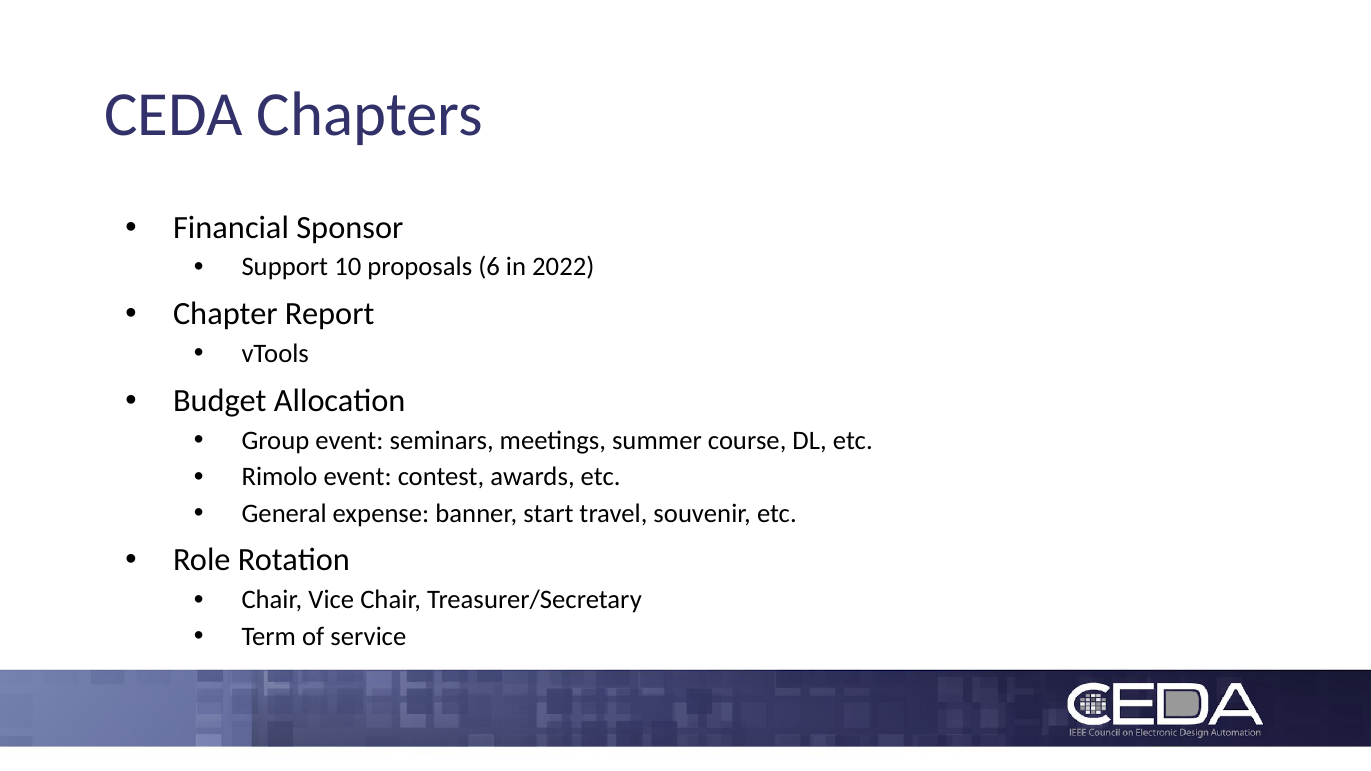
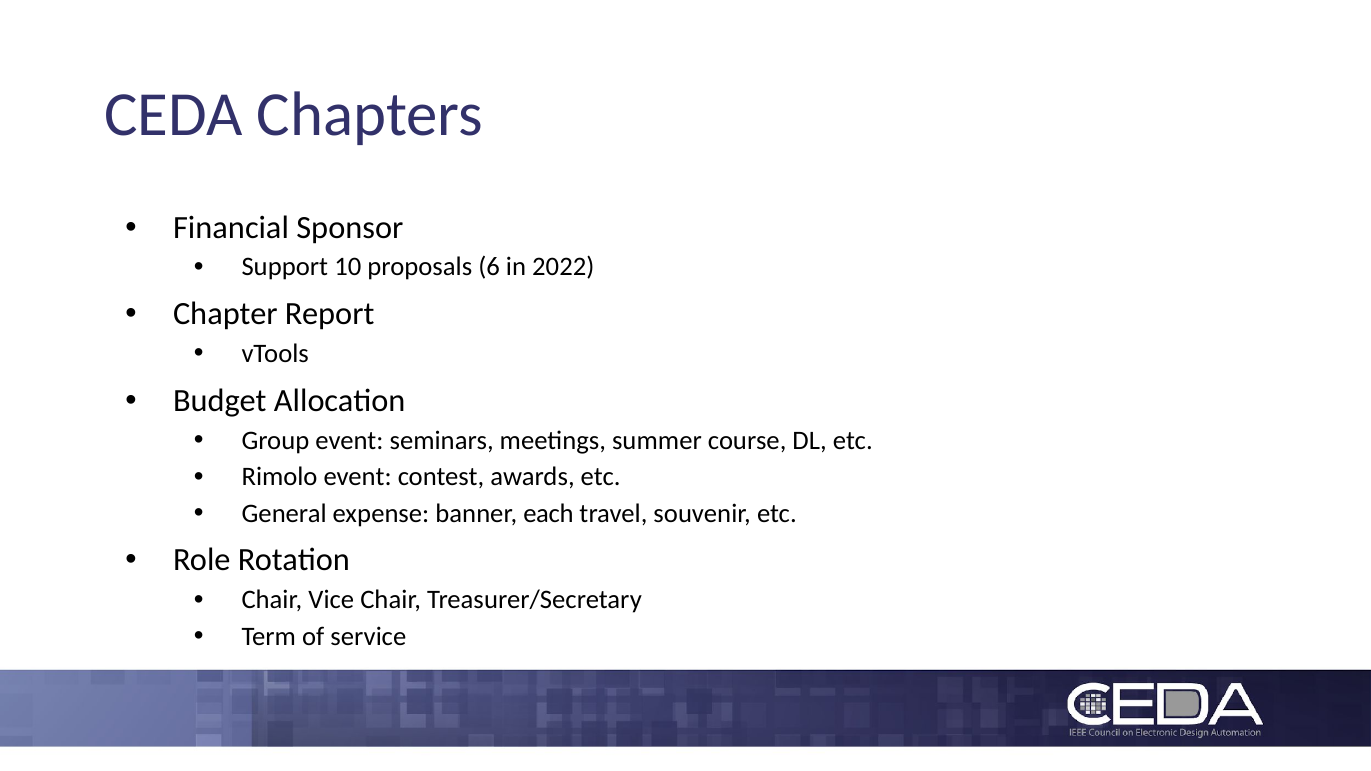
start: start -> each
